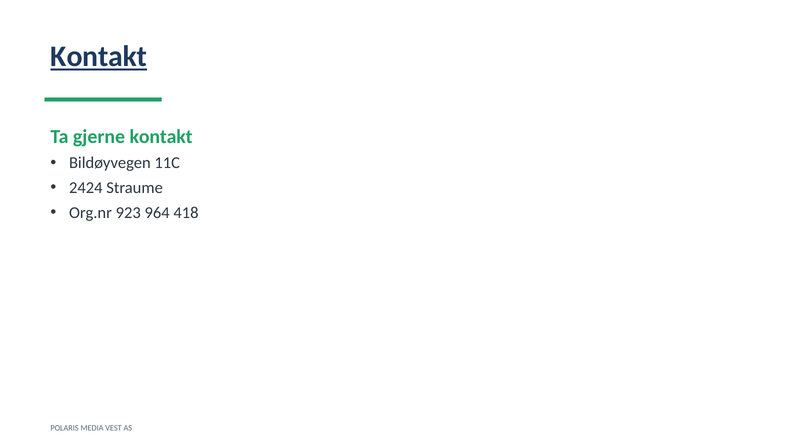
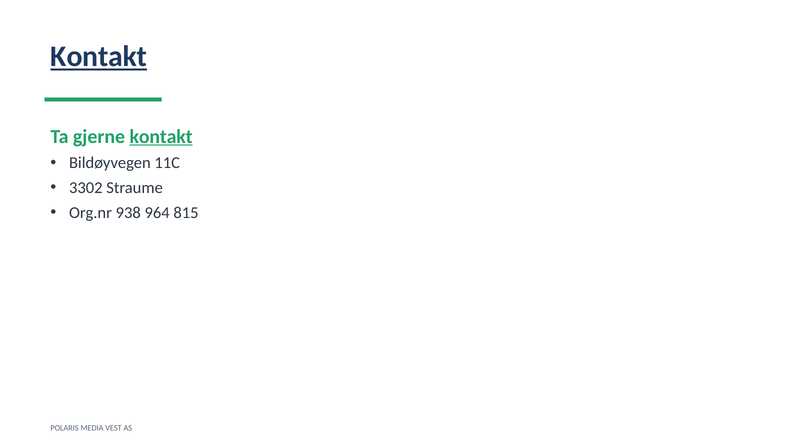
kontakt at (161, 137) underline: none -> present
2424: 2424 -> 3302
923: 923 -> 938
418: 418 -> 815
